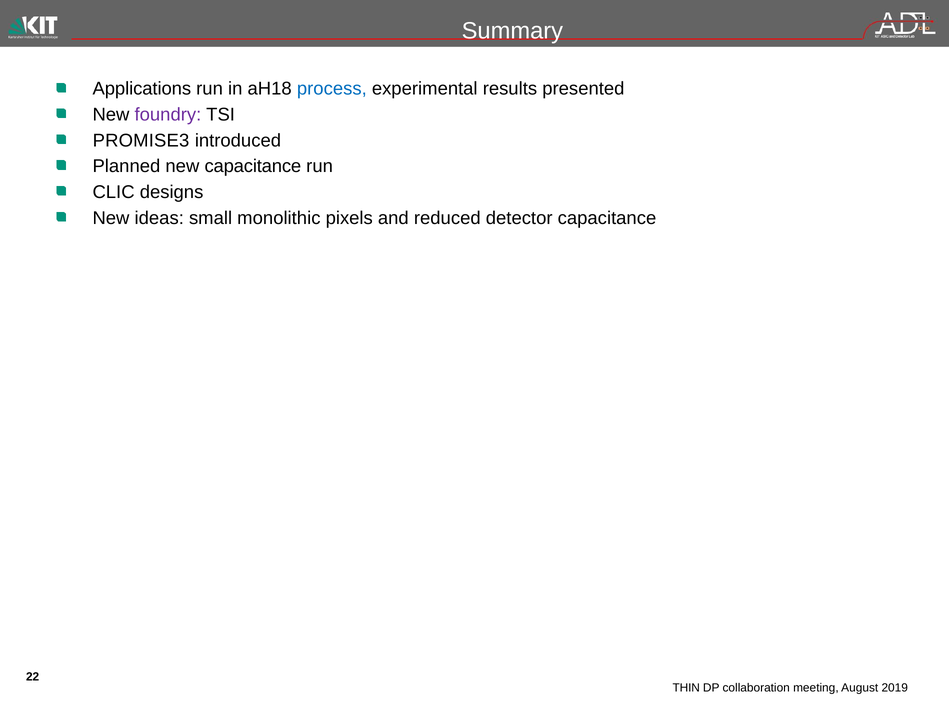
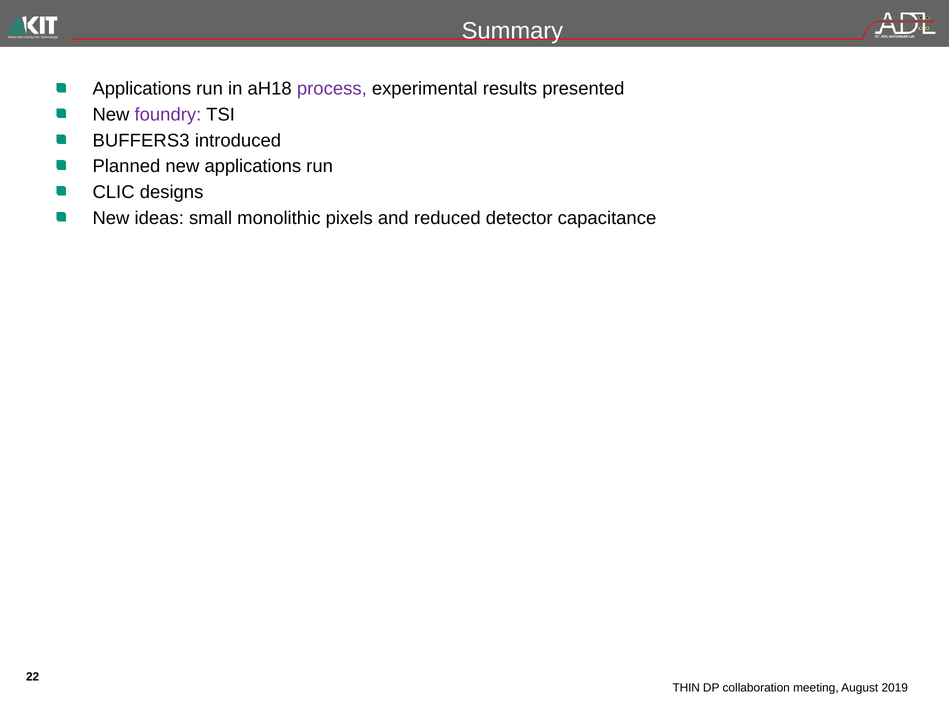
process colour: blue -> purple
PROMISE3: PROMISE3 -> BUFFERS3
new capacitance: capacitance -> applications
